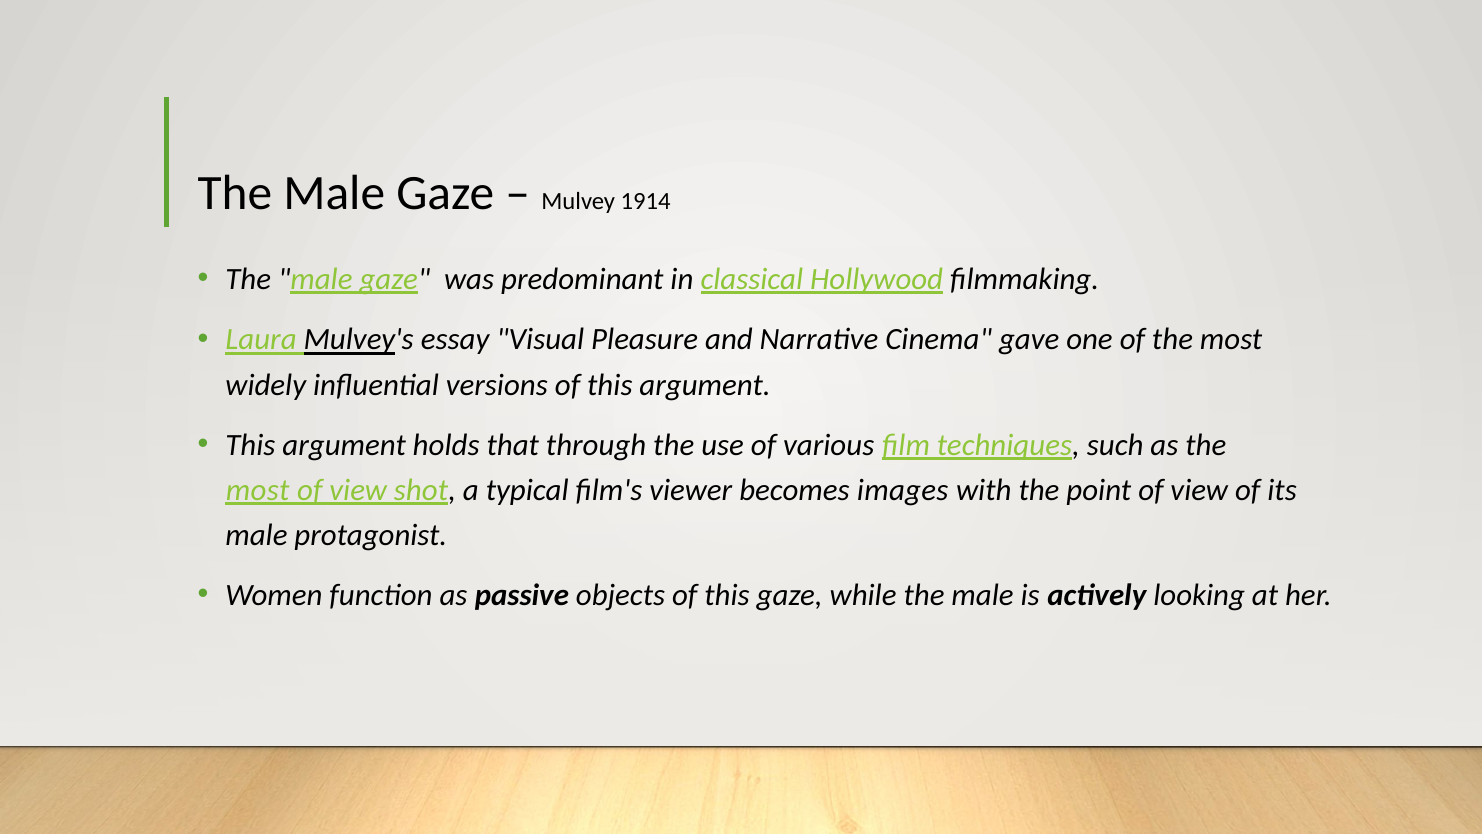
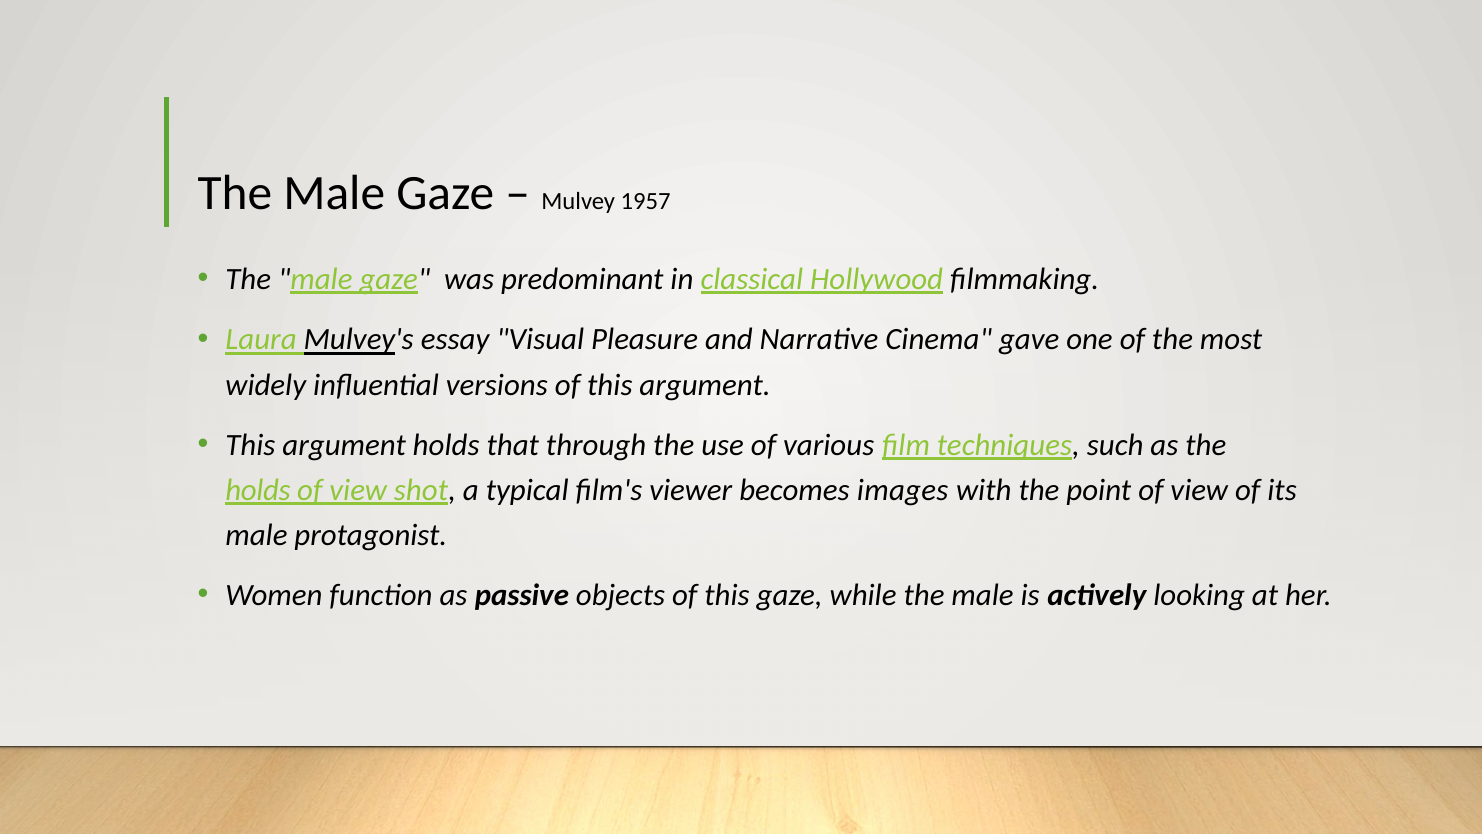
1914: 1914 -> 1957
most at (258, 490): most -> holds
